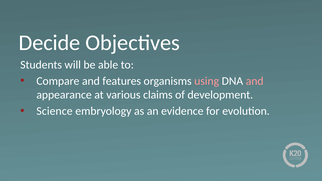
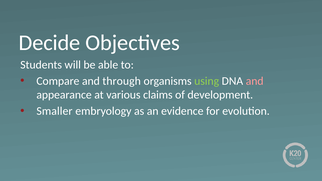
features: features -> through
using colour: pink -> light green
Science: Science -> Smaller
